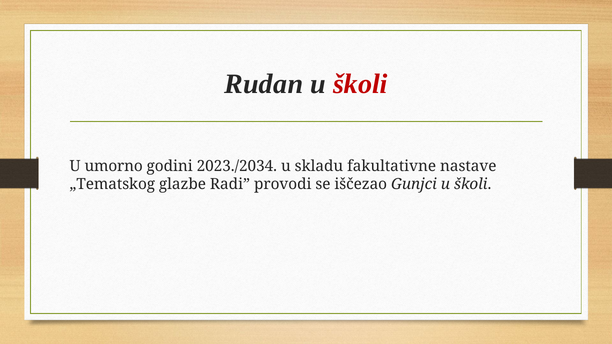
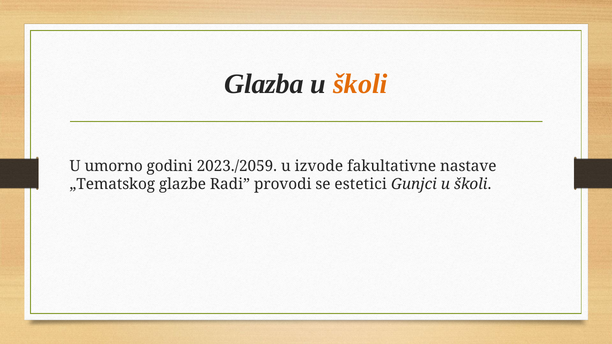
Rudan: Rudan -> Glazba
školi at (360, 84) colour: red -> orange
2023./2034: 2023./2034 -> 2023./2059
skladu: skladu -> izvode
iščezao: iščezao -> estetici
